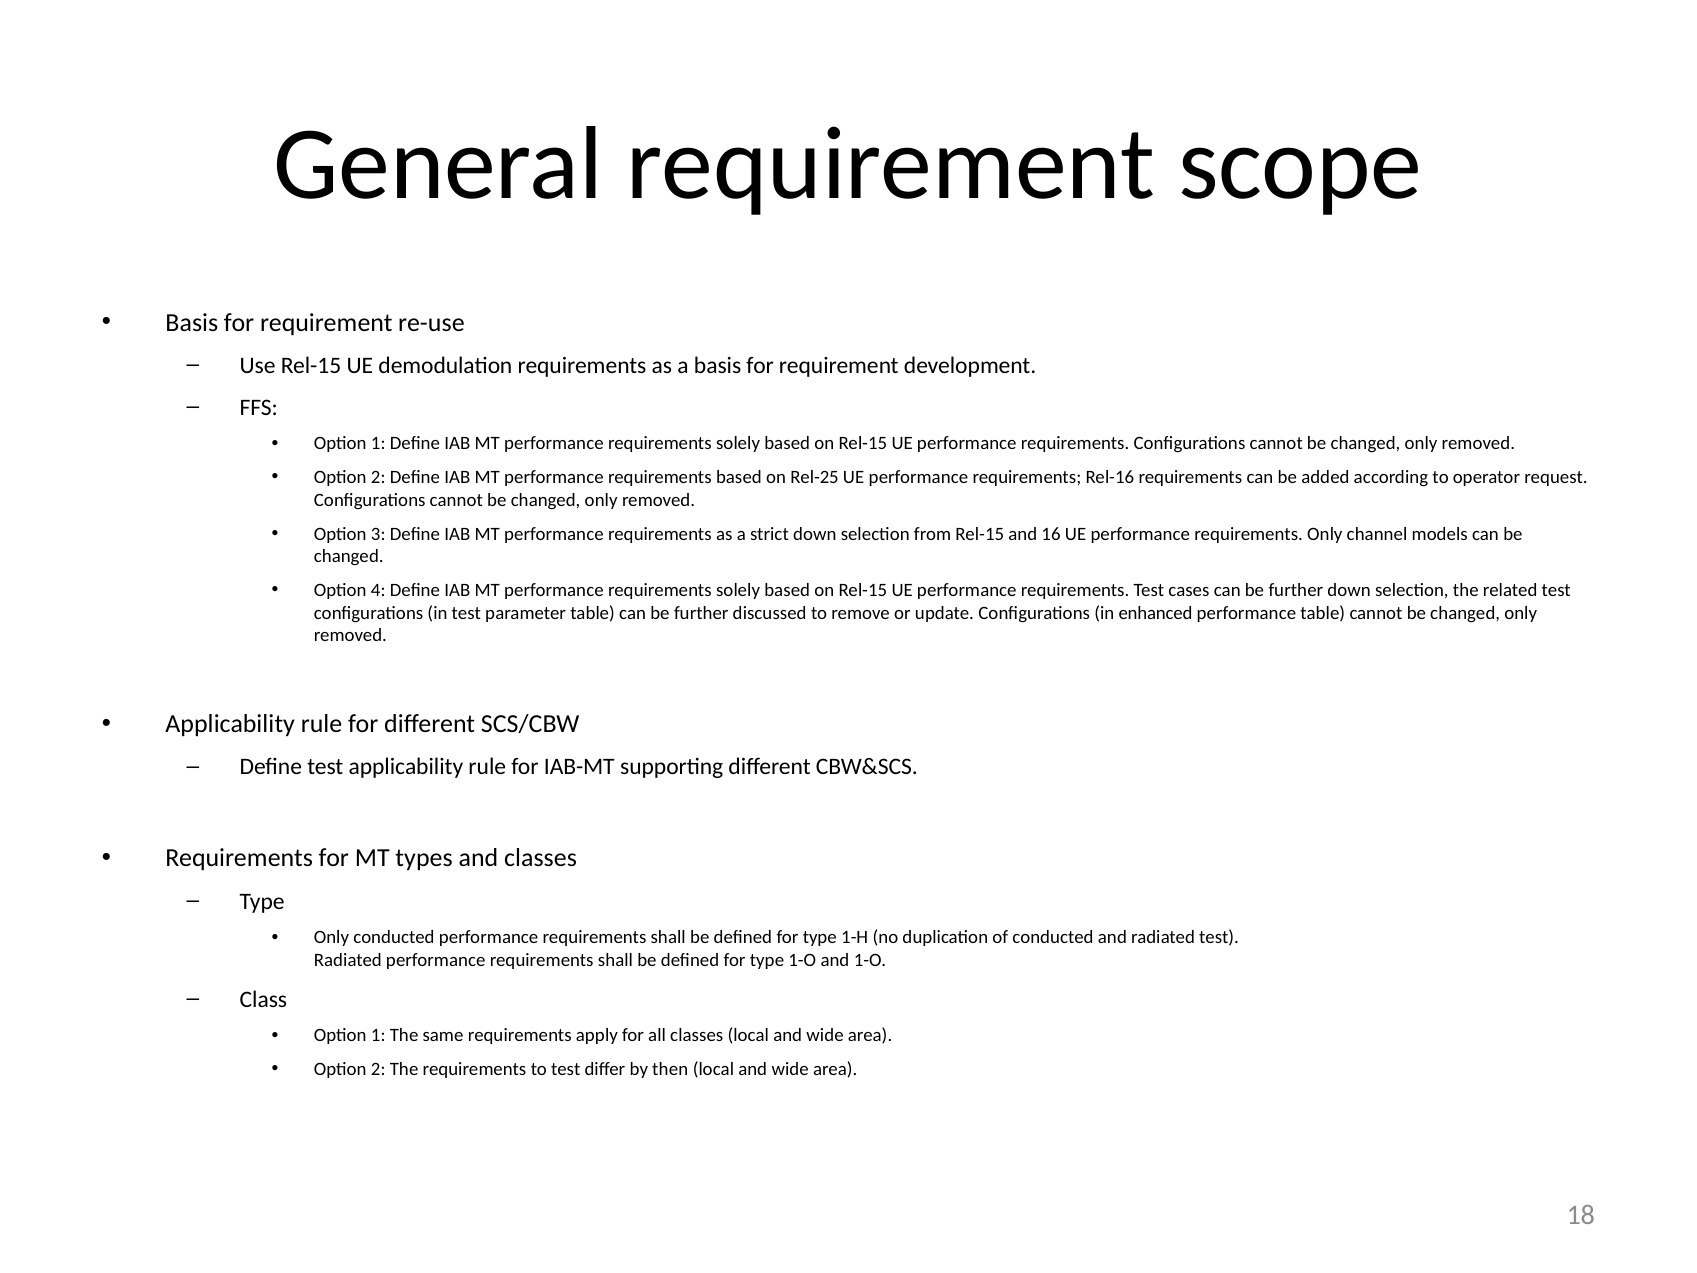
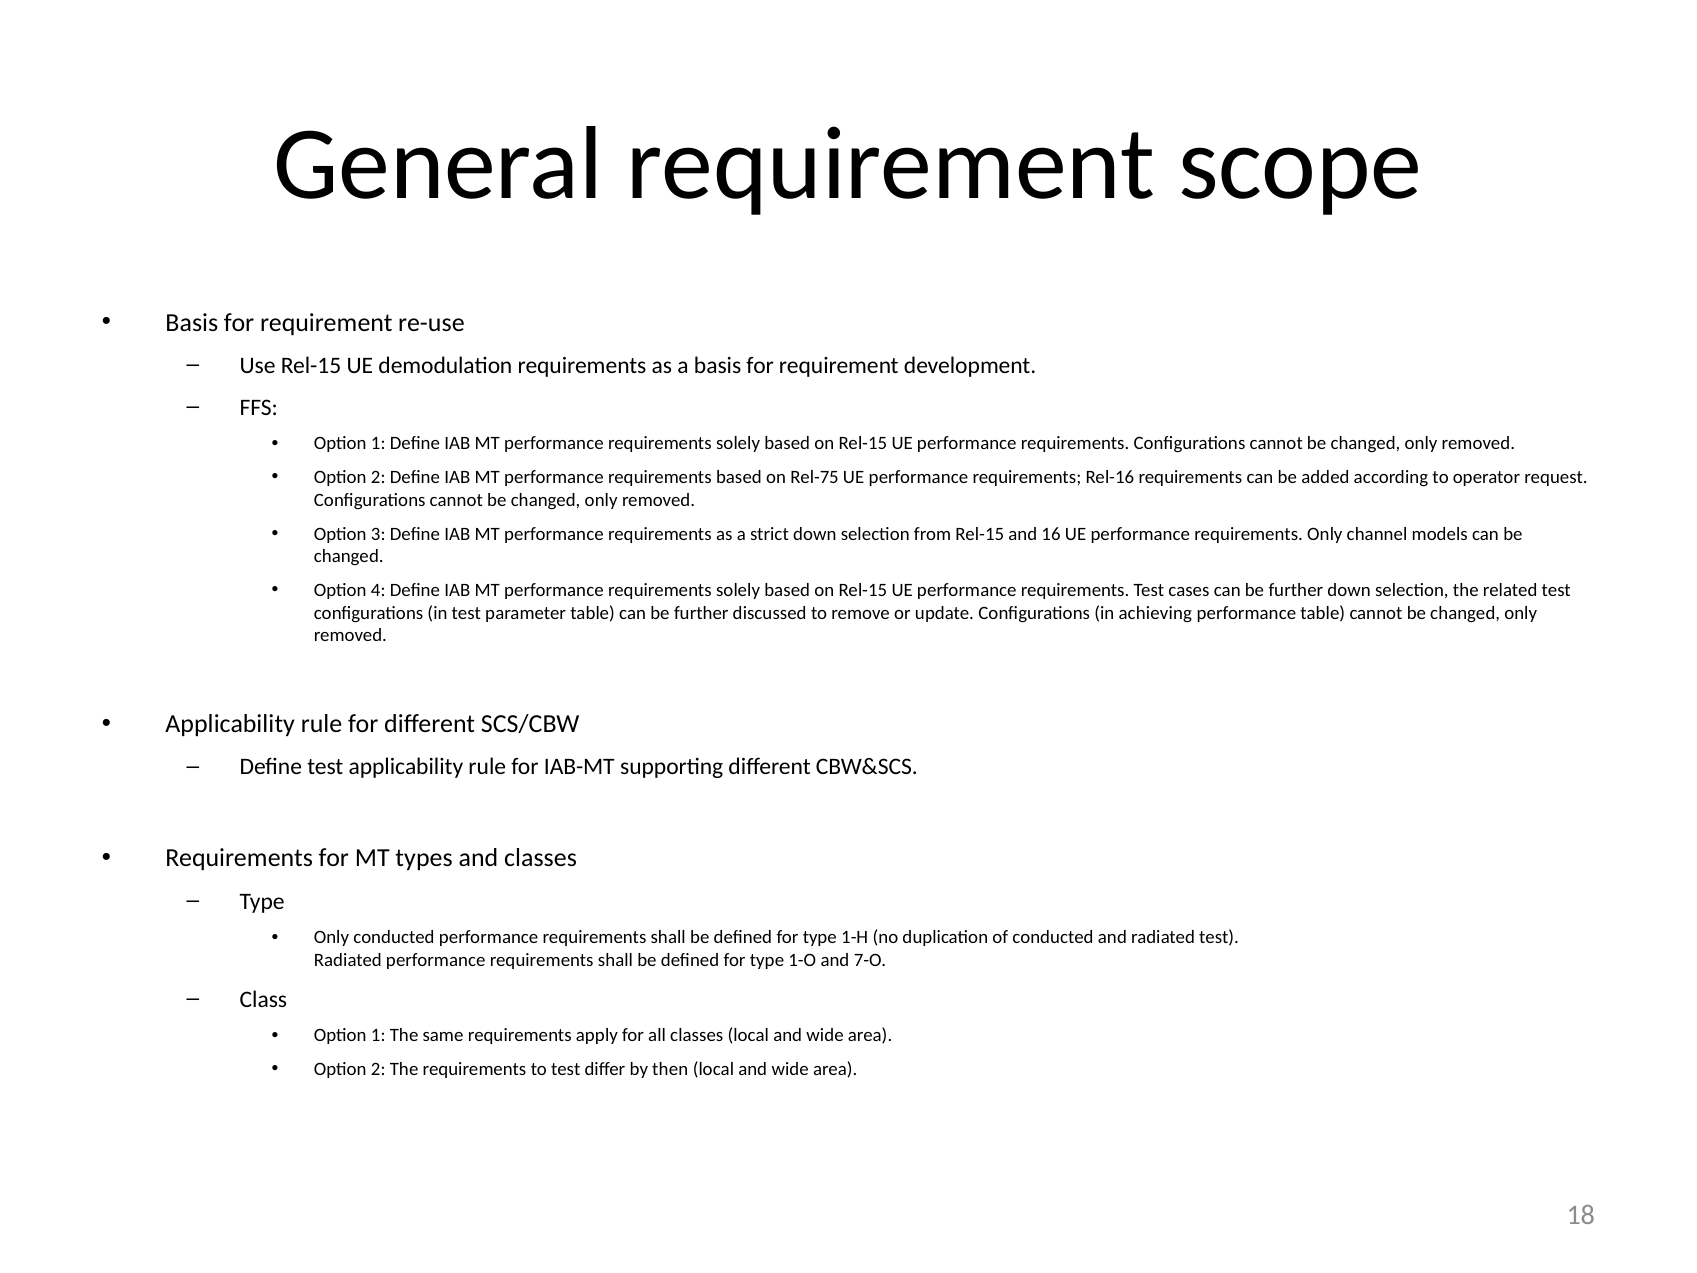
Rel-25: Rel-25 -> Rel-75
enhanced: enhanced -> achieving
and 1-O: 1-O -> 7-O
